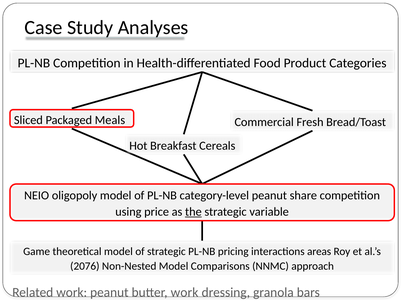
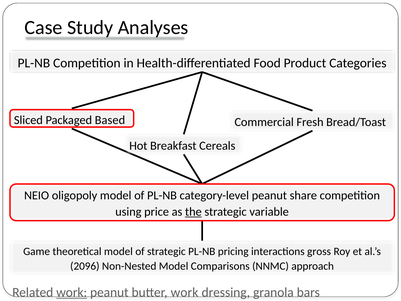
Meals: Meals -> Based
areas: areas -> gross
2076: 2076 -> 2096
work at (72, 292) underline: none -> present
